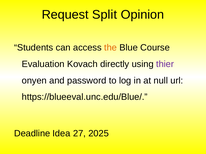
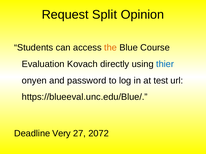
thier colour: purple -> blue
null: null -> test
Idea: Idea -> Very
2025: 2025 -> 2072
